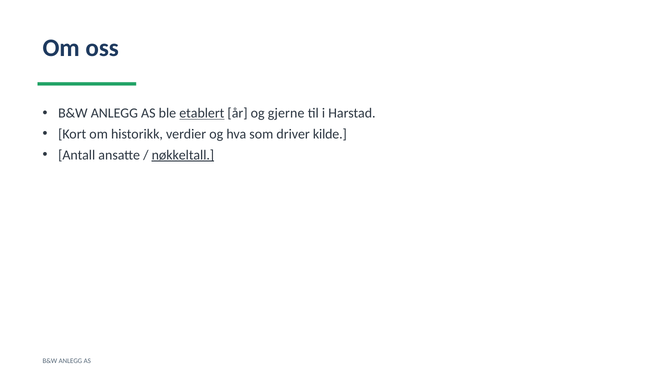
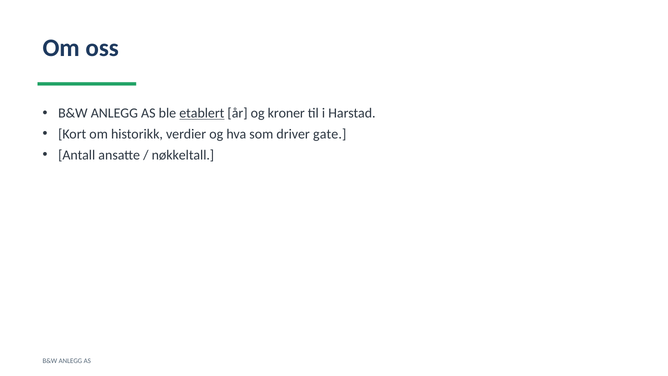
gjerne: gjerne -> kroner
kilde: kilde -> gate
nøkkeltall underline: present -> none
